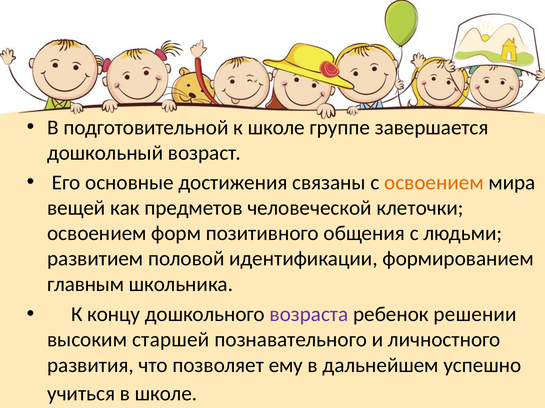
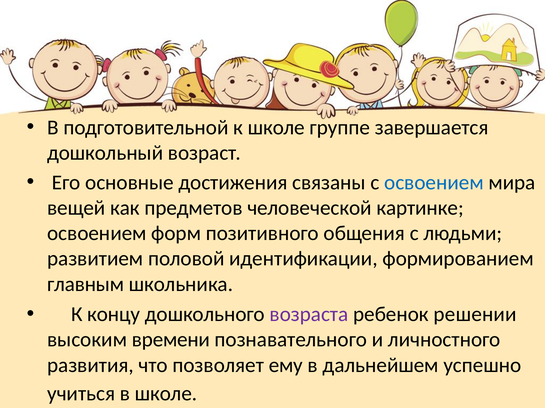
освоением at (434, 183) colour: orange -> blue
клеточки: клеточки -> картинке
старшей: старшей -> времени
